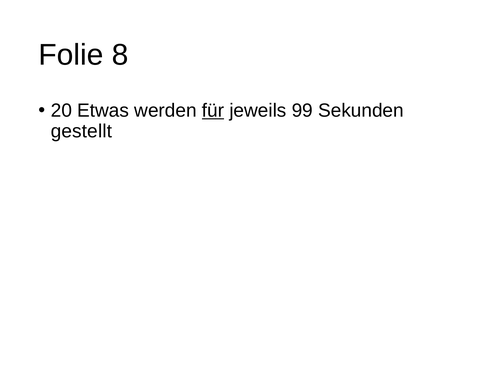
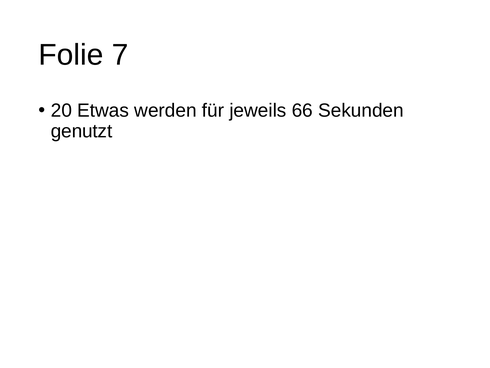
8: 8 -> 7
für underline: present -> none
99: 99 -> 66
gestellt: gestellt -> genutzt
